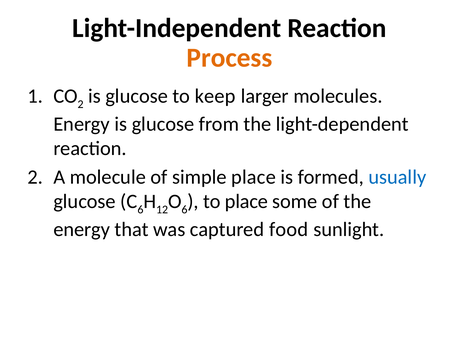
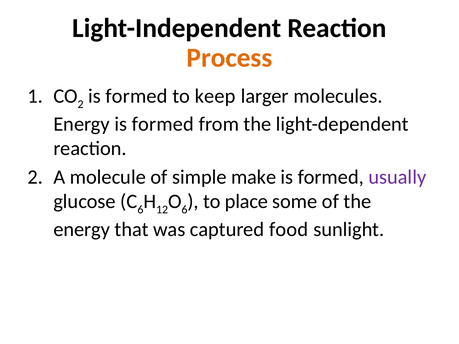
glucose at (137, 96): glucose -> formed
Energy is glucose: glucose -> formed
simple place: place -> make
usually colour: blue -> purple
